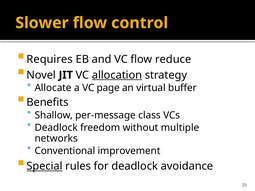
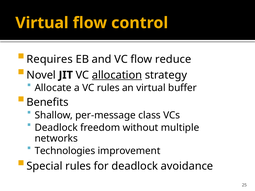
Slower at (42, 23): Slower -> Virtual
VC page: page -> rules
Conventional: Conventional -> Technologies
Special underline: present -> none
